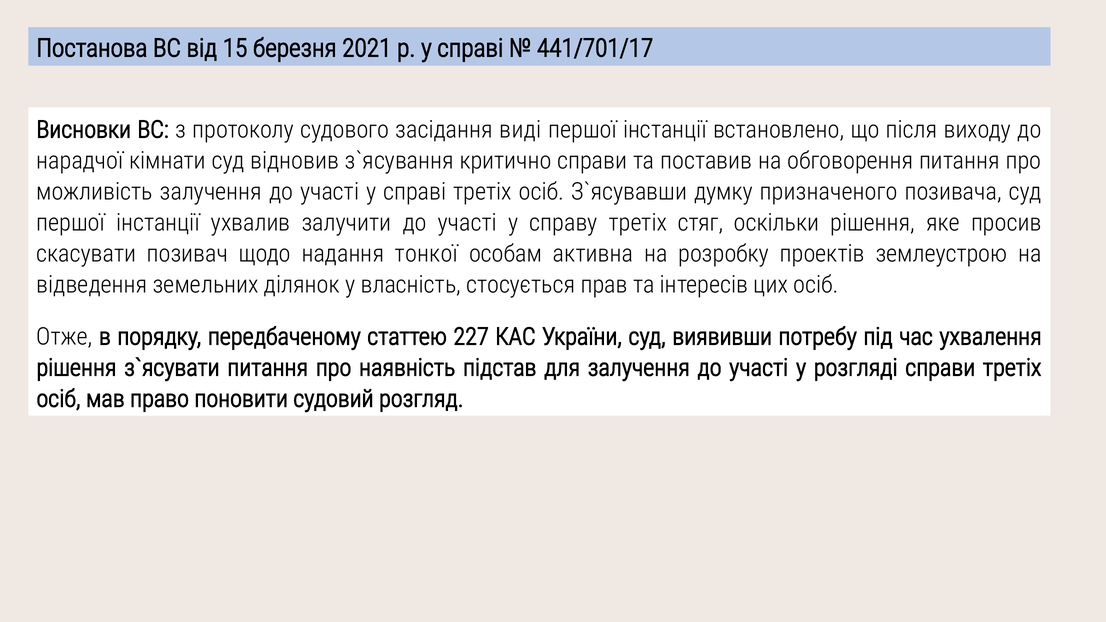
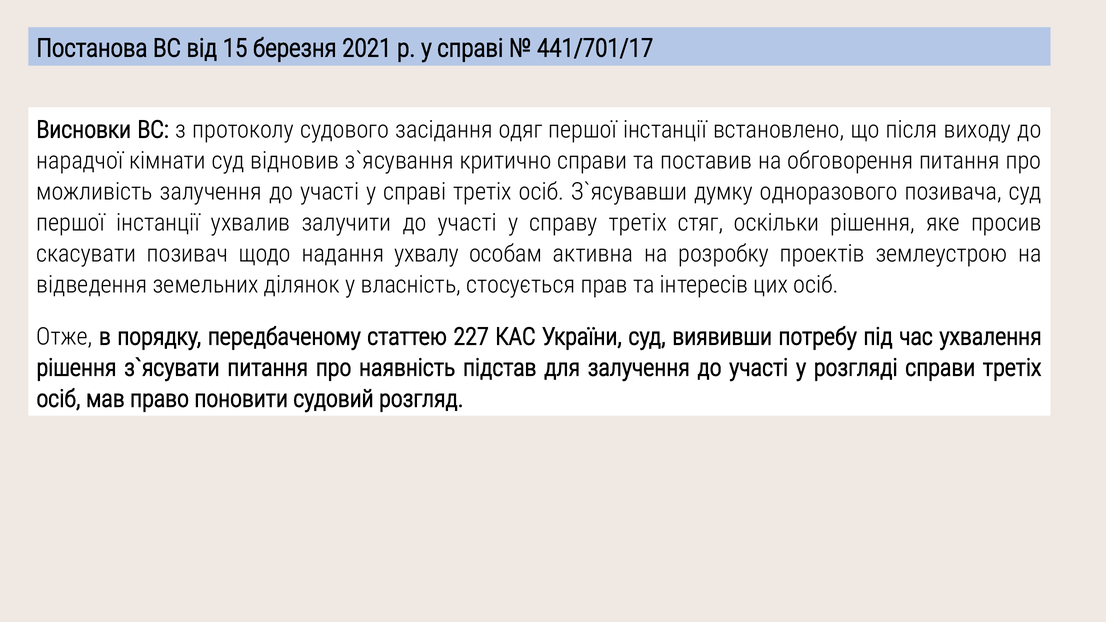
виді: виді -> одяг
призначеного: призначеного -> одноразового
тонкої: тонкої -> ухвалу
